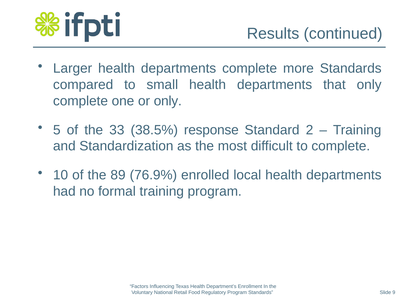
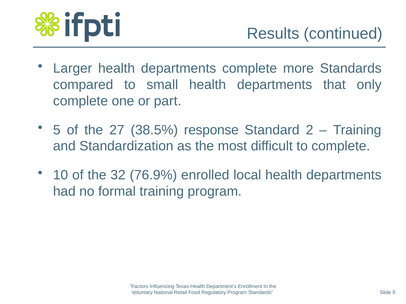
or only: only -> part
33: 33 -> 27
89: 89 -> 32
